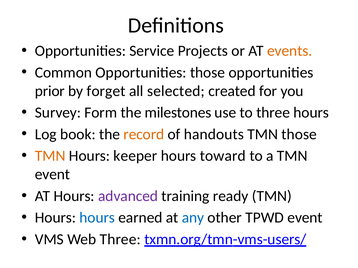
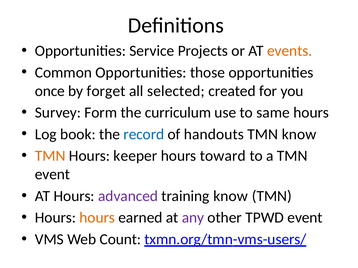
prior: prior -> once
milestones: milestones -> curriculum
to three: three -> same
record colour: orange -> blue
TMN those: those -> know
training ready: ready -> know
hours at (97, 218) colour: blue -> orange
any colour: blue -> purple
Web Three: Three -> Count
